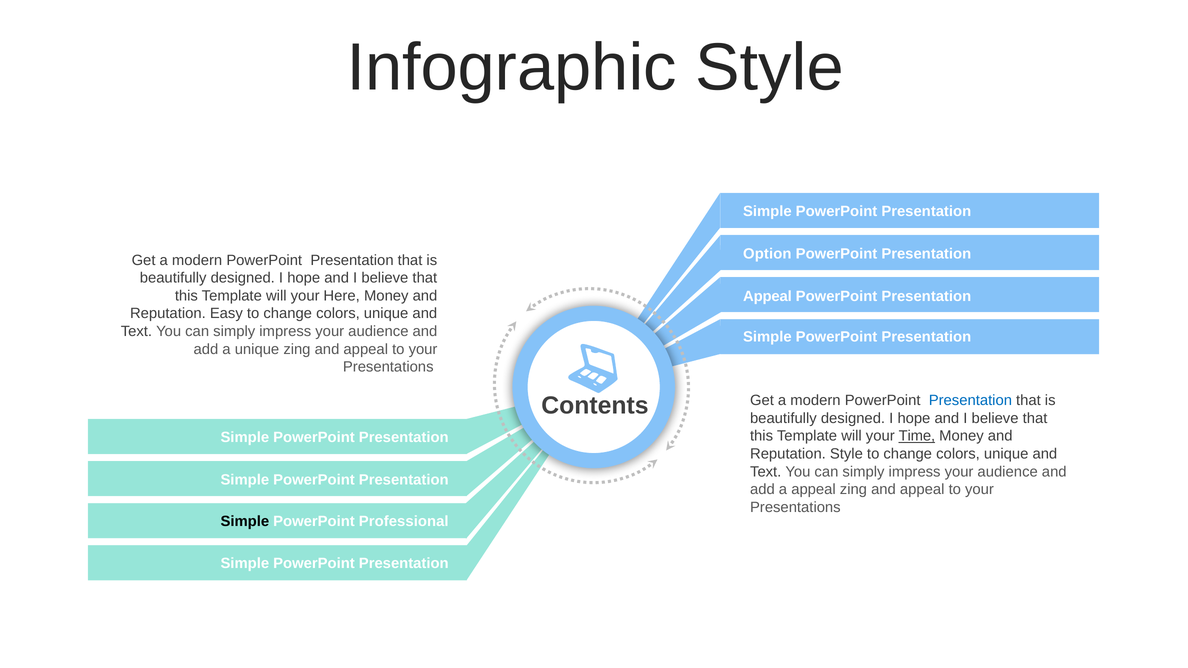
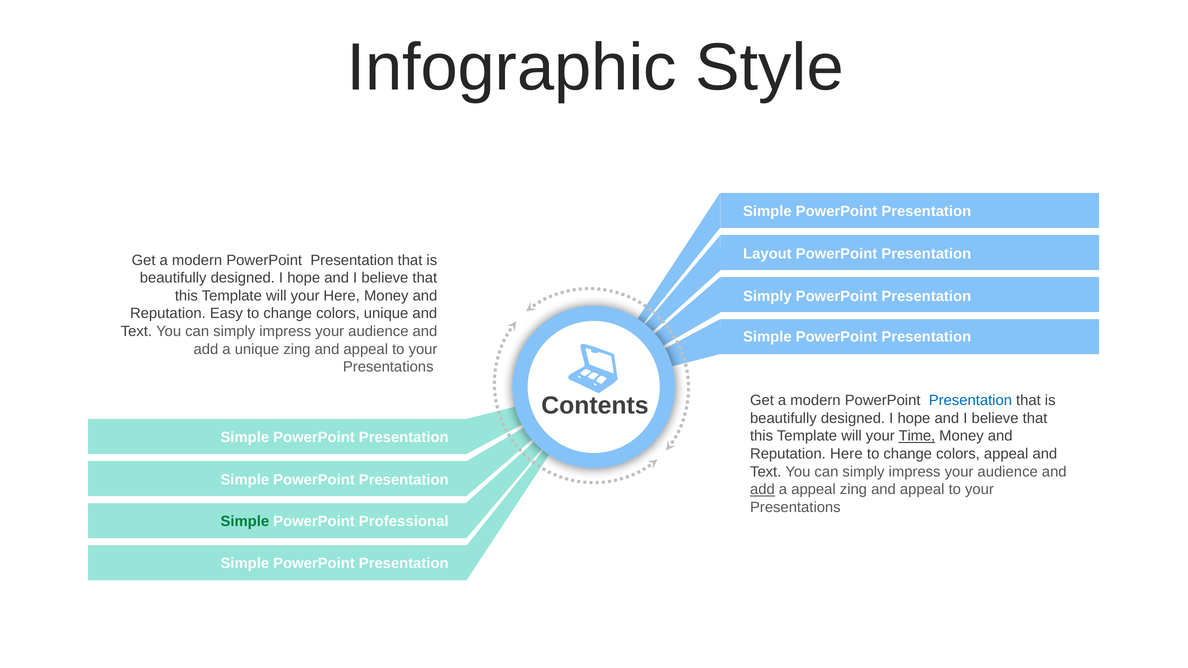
Option: Option -> Layout
Appeal at (767, 296): Appeal -> Simply
Reputation Style: Style -> Here
unique at (1006, 454): unique -> appeal
add at (762, 490) underline: none -> present
Simple at (245, 522) colour: black -> green
